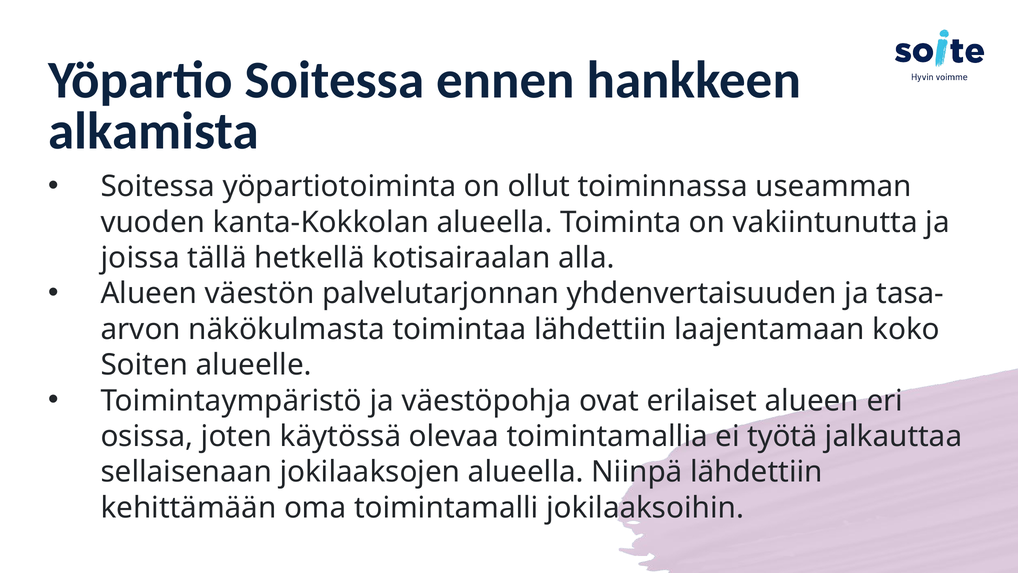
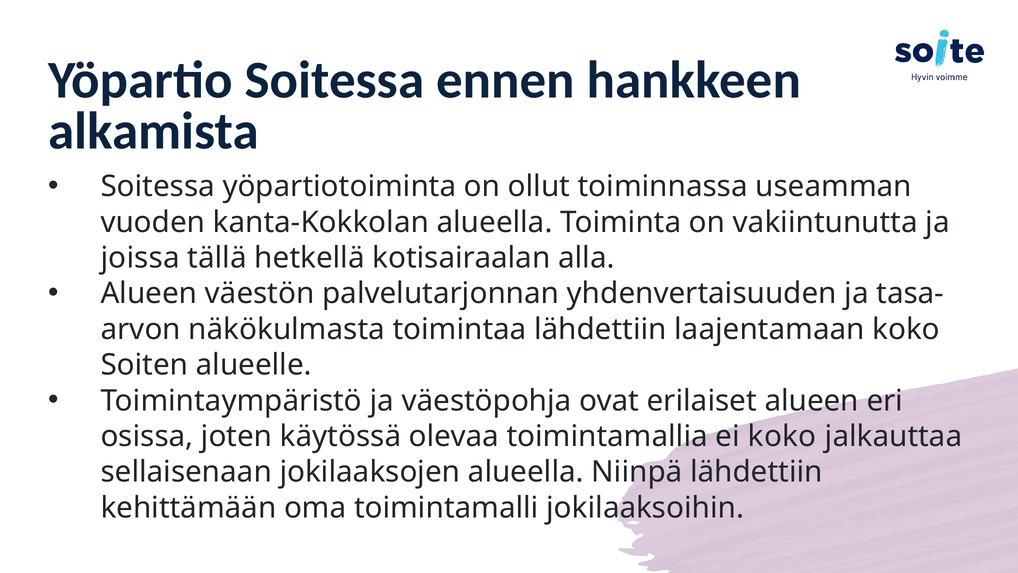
ei työtä: työtä -> koko
